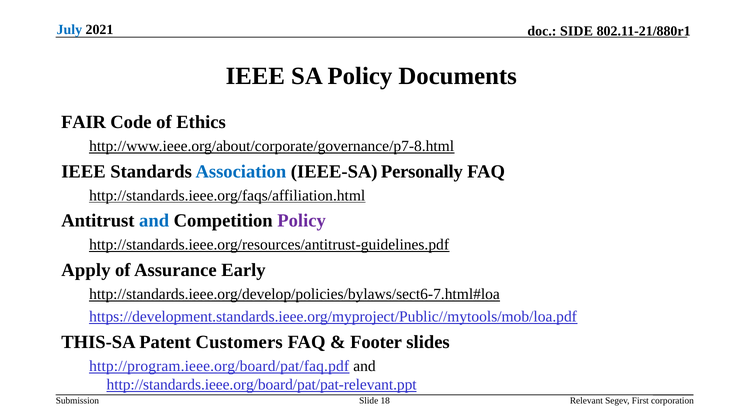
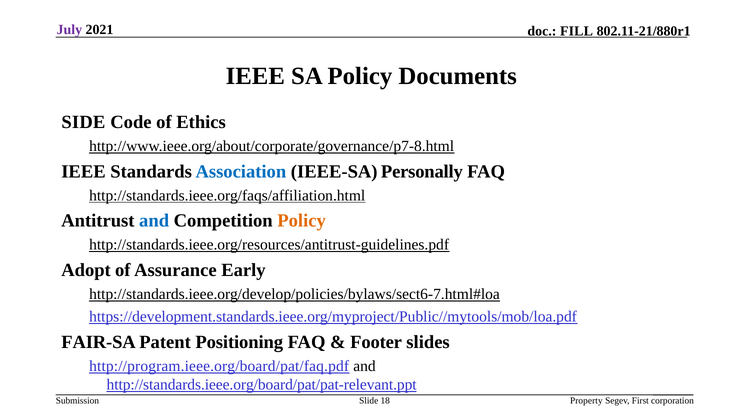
July colour: blue -> purple
SIDE: SIDE -> FILL
FAIR: FAIR -> SIDE
Policy at (302, 221) colour: purple -> orange
Apply: Apply -> Adopt
THIS-SA: THIS-SA -> FAIR-SA
Customers: Customers -> Positioning
Relevant: Relevant -> Property
